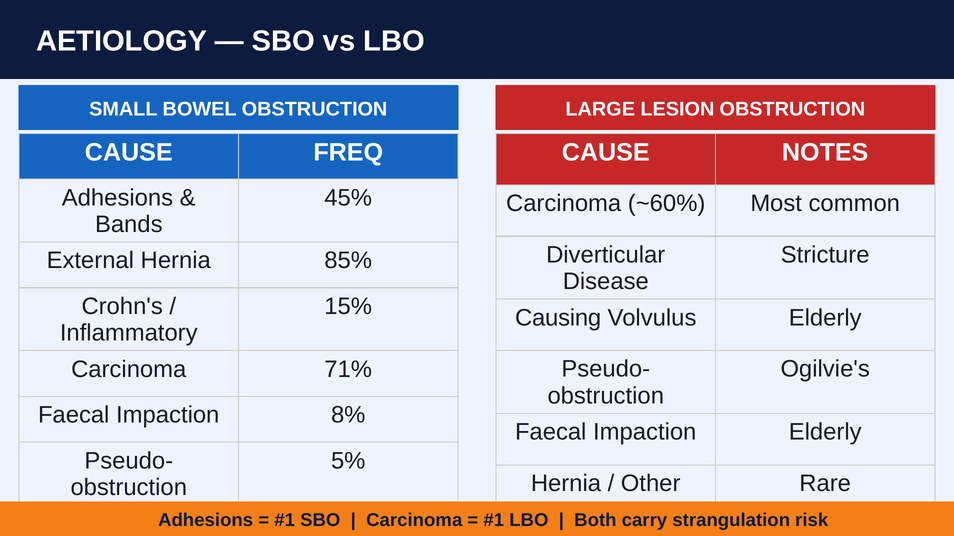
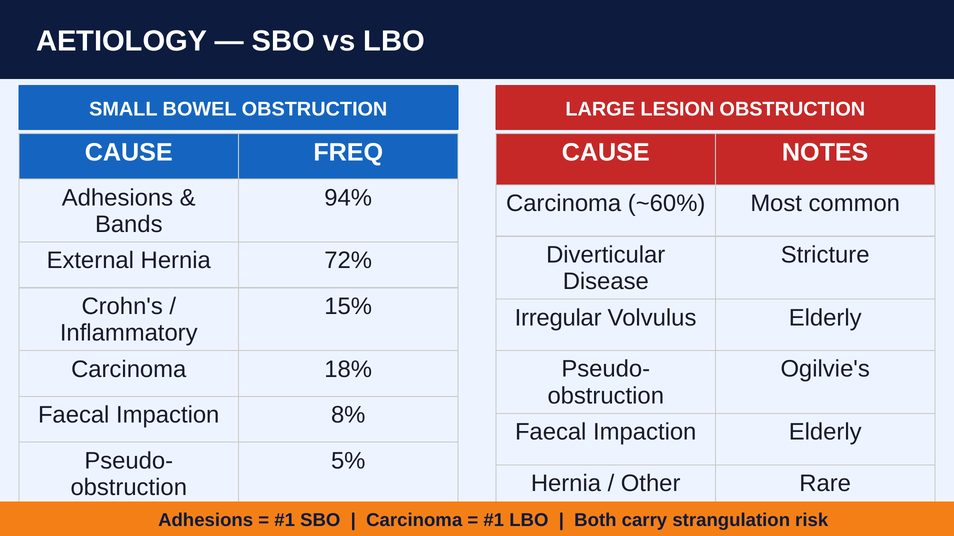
45%: 45% -> 94%
85%: 85% -> 72%
Causing: Causing -> Irregular
71%: 71% -> 18%
